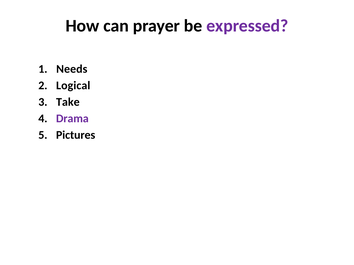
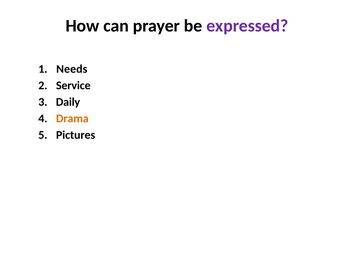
Logical: Logical -> Service
Take: Take -> Daily
Drama colour: purple -> orange
